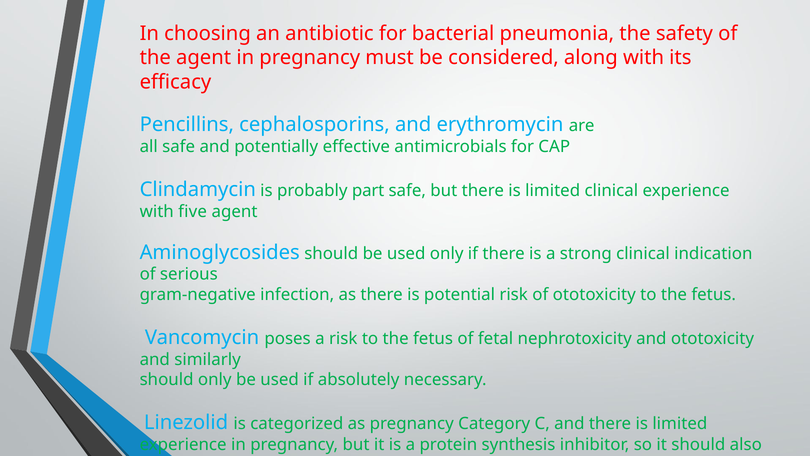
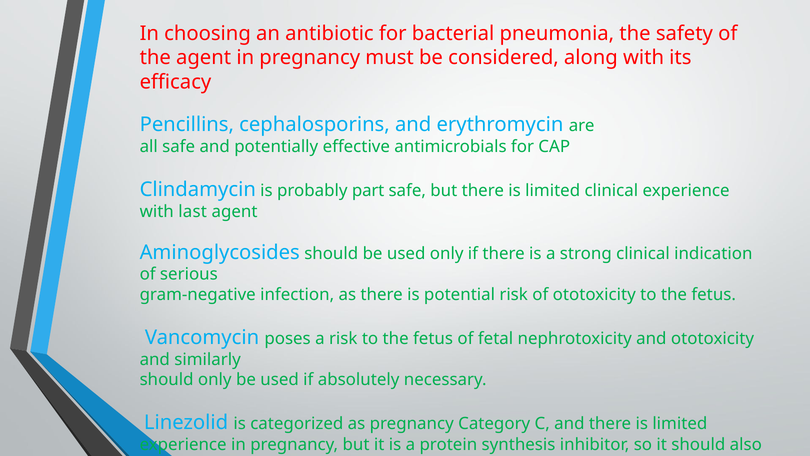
five: five -> last
